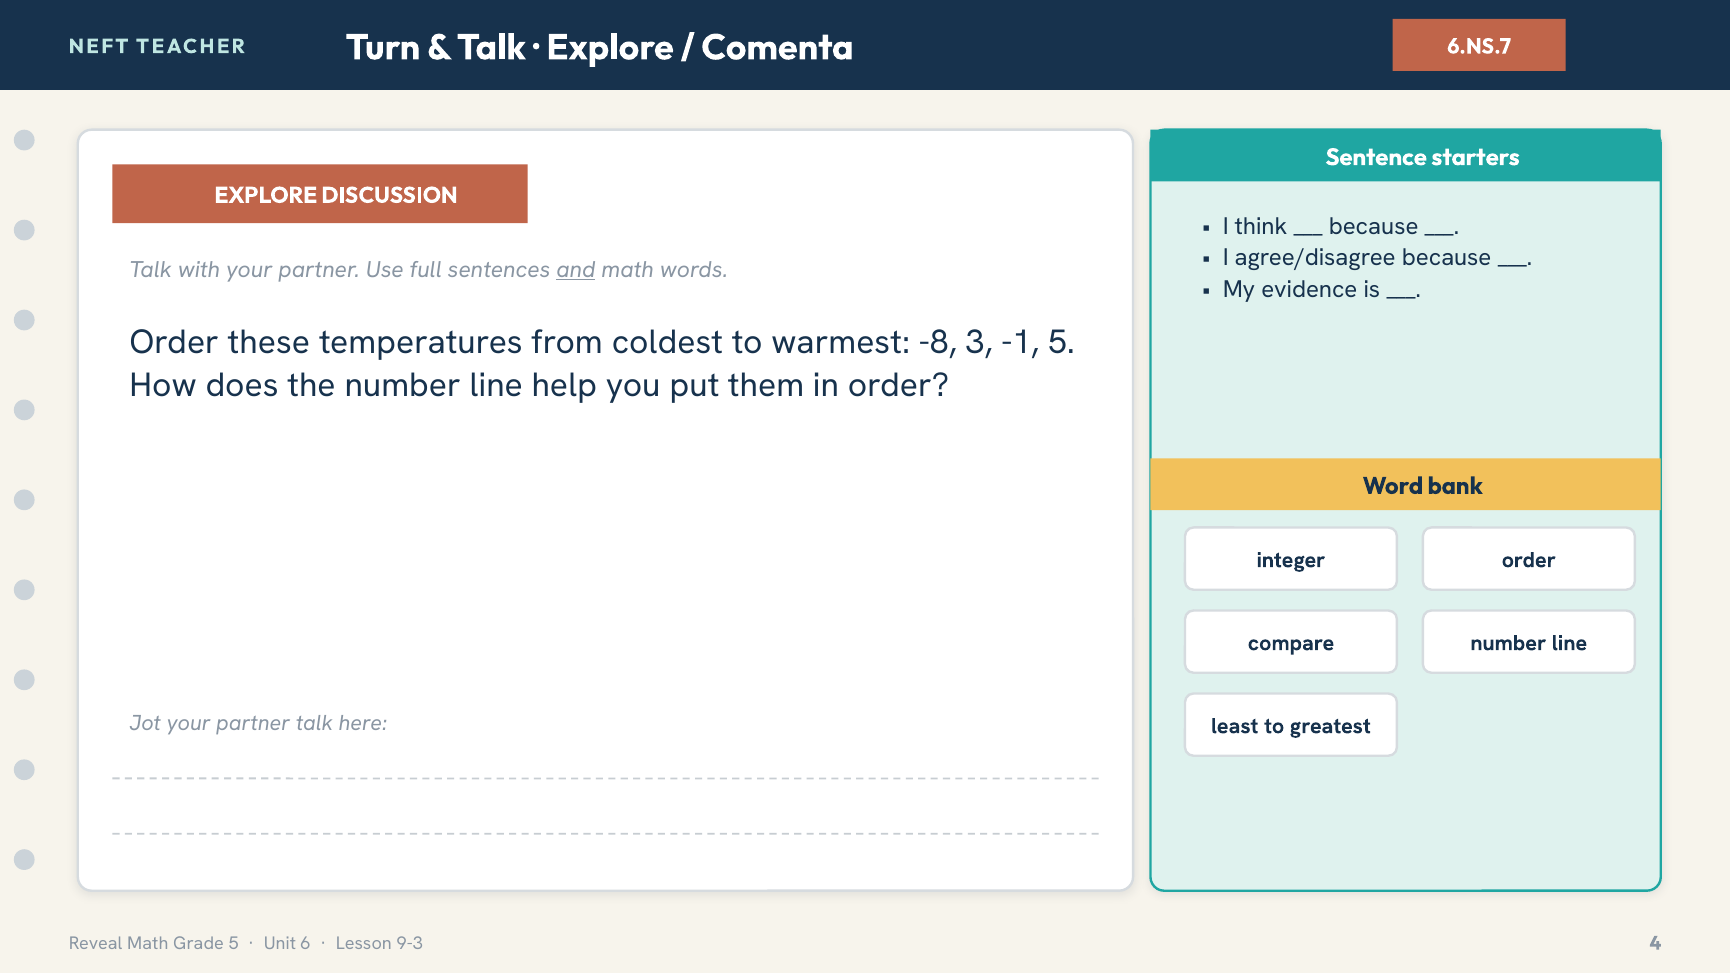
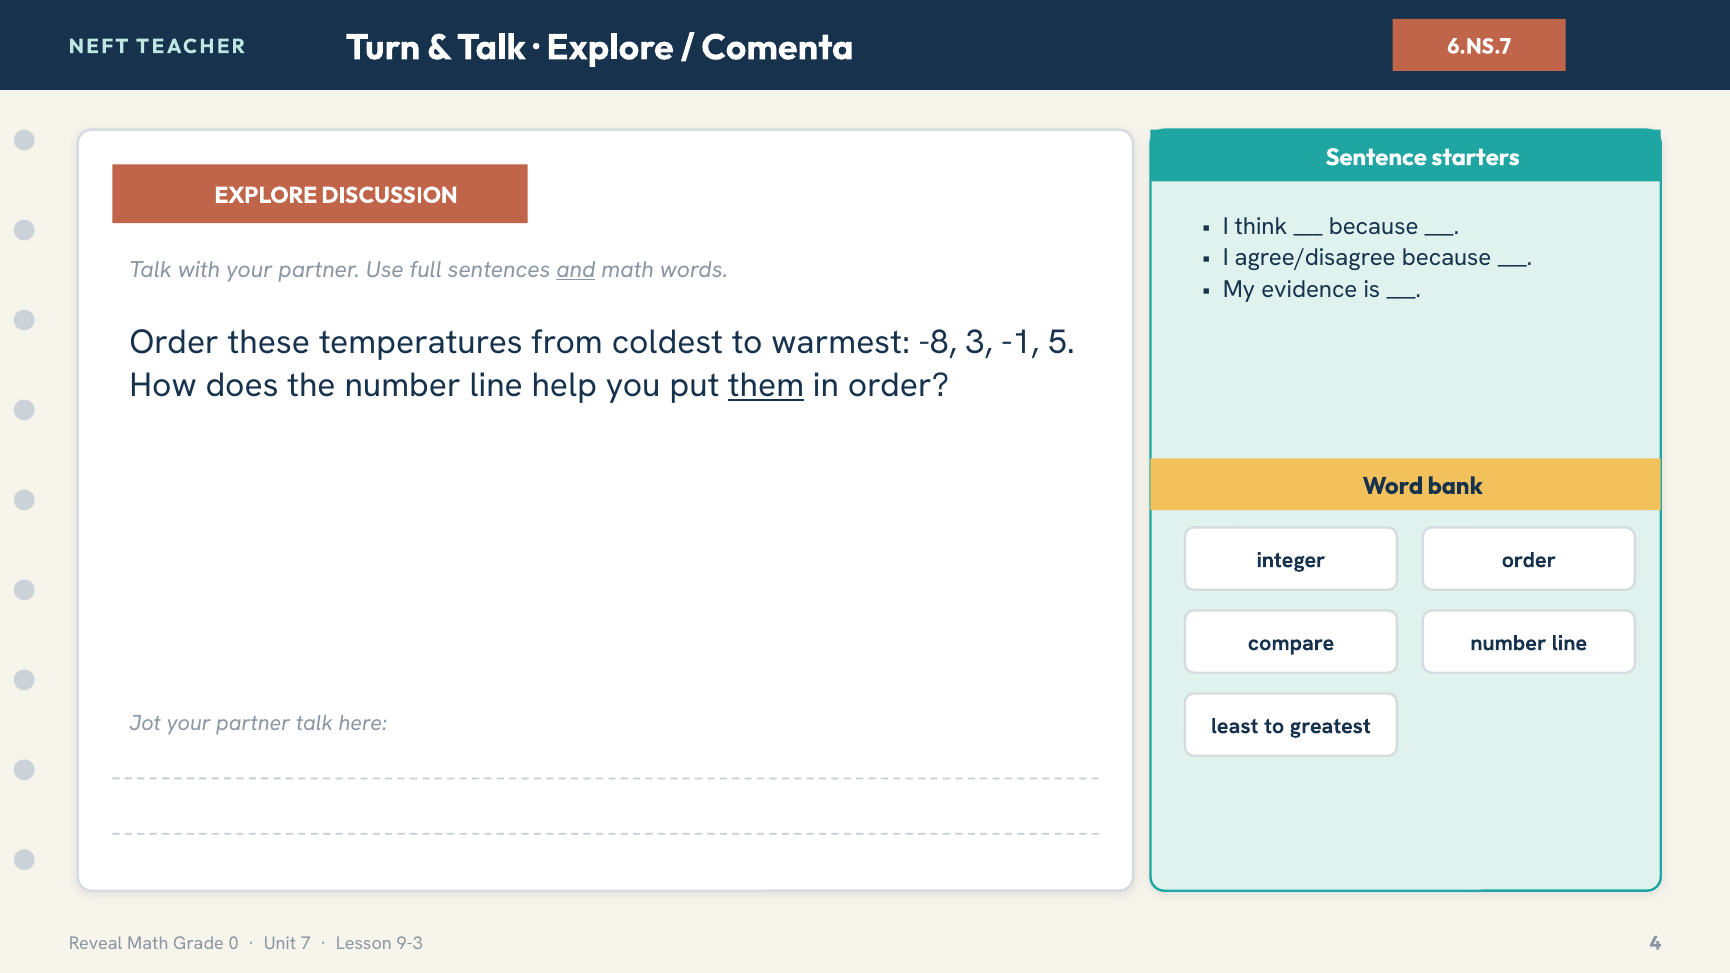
them underline: none -> present
Grade 5: 5 -> 0
6: 6 -> 7
